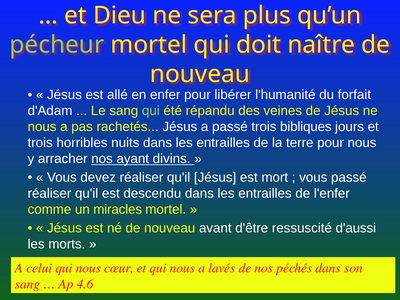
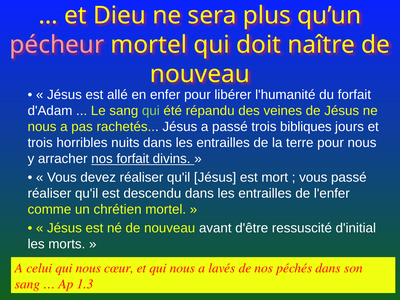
pécheur colour: light green -> pink
nos ayant: ayant -> forfait
miracles: miracles -> chrétien
d'aussi: d'aussi -> d'initial
4.6: 4.6 -> 1.3
